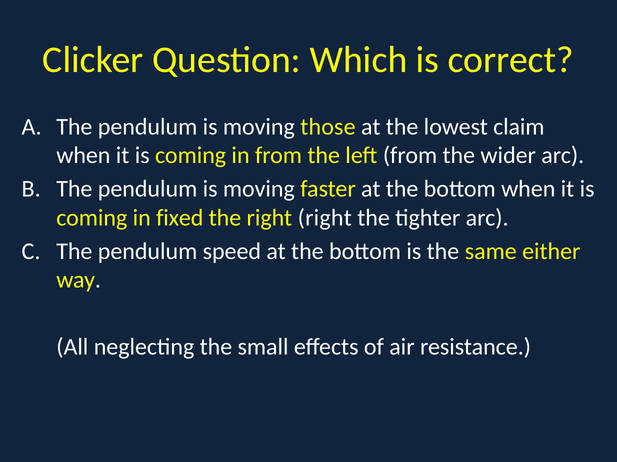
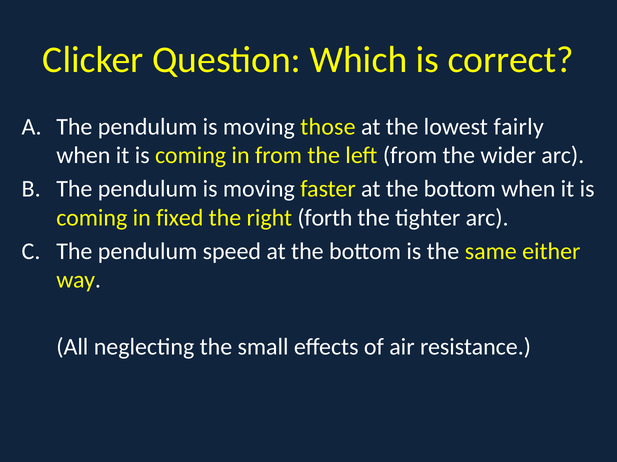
claim: claim -> fairly
right right: right -> forth
